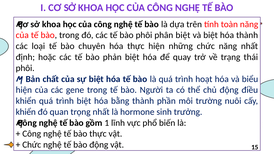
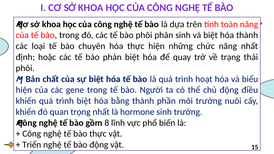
phân biệt: biệt -> sinh
1: 1 -> 8
Chức at (32, 145): Chức -> Triển
